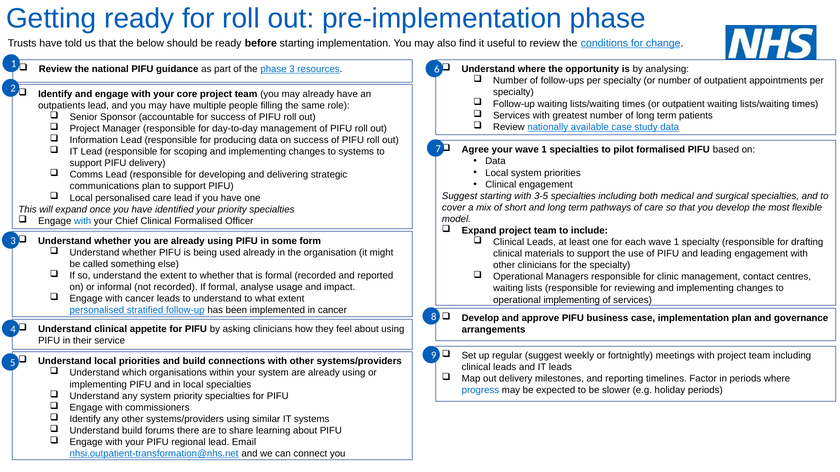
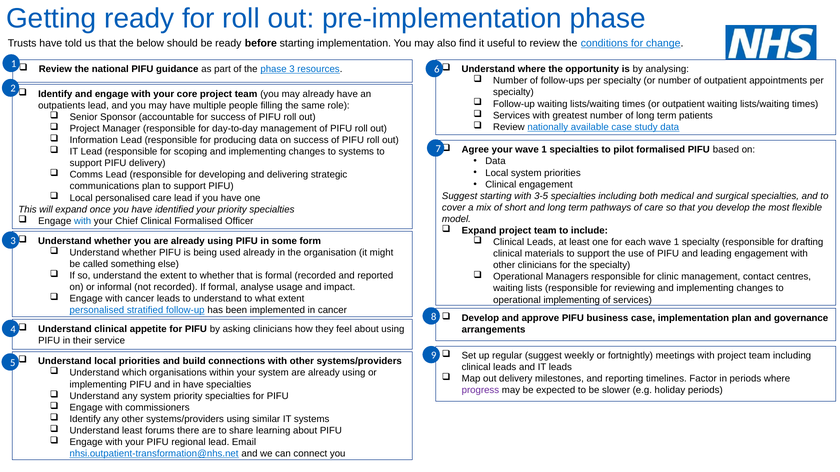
in local: local -> have
progress colour: blue -> purple
Understand build: build -> least
